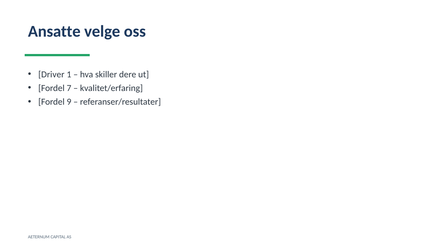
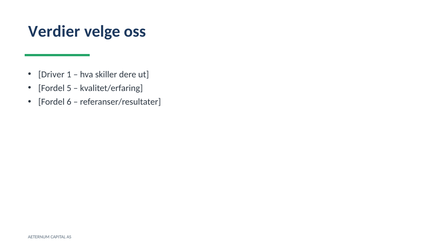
Ansatte: Ansatte -> Verdier
7: 7 -> 5
9: 9 -> 6
